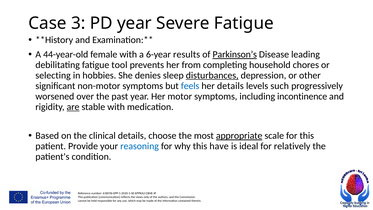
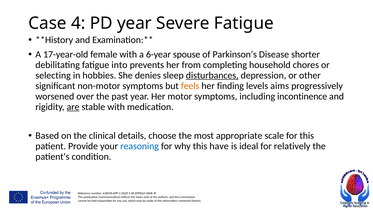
3: 3 -> 4
44-year-old: 44-year-old -> 17-year-old
results: results -> spouse
Parkinson’s underline: present -> none
leading: leading -> shorter
tool: tool -> into
feels colour: blue -> orange
her details: details -> finding
such: such -> aims
appropriate underline: present -> none
